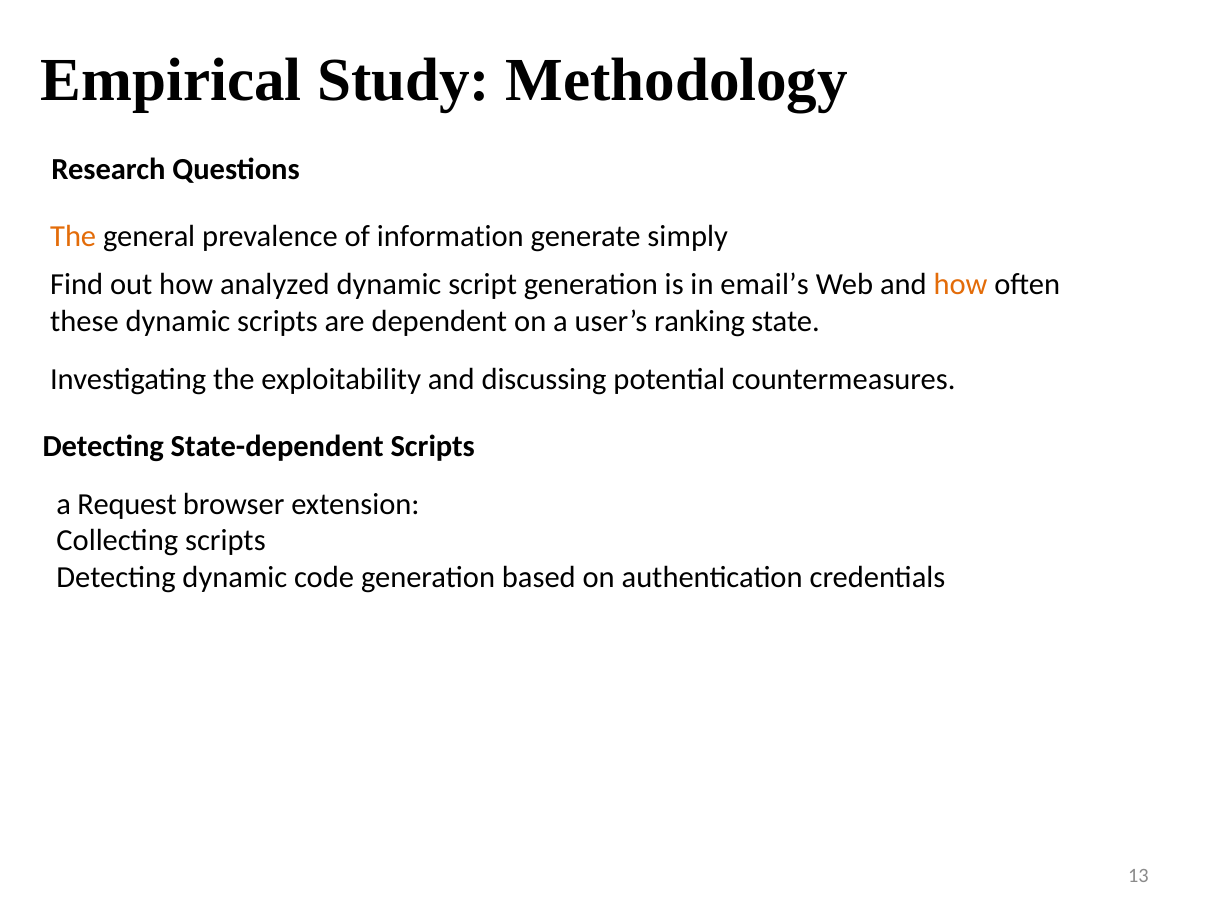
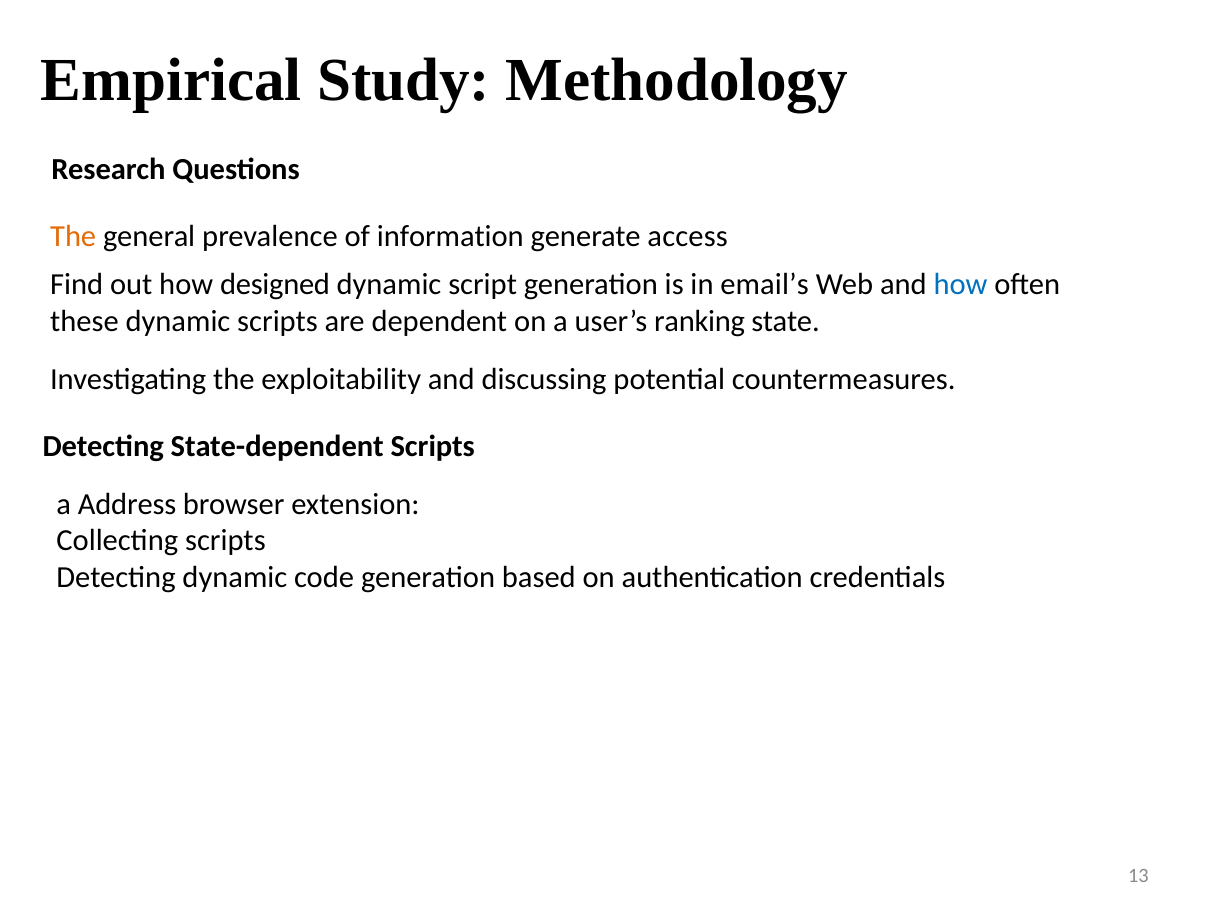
simply: simply -> access
analyzed: analyzed -> designed
how at (960, 284) colour: orange -> blue
Request: Request -> Address
